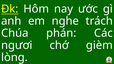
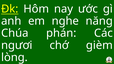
trách: trách -> năng
